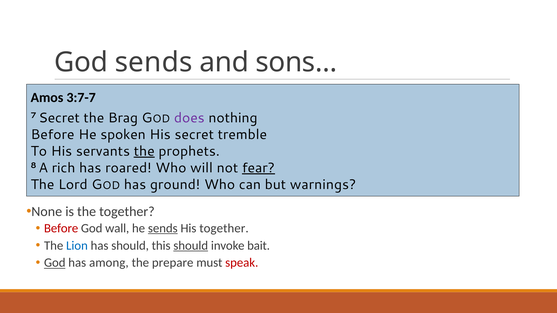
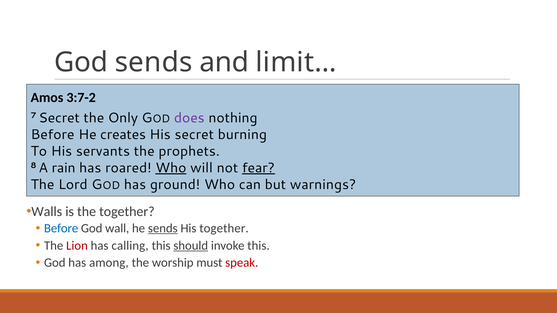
sons…: sons… -> limit…
3:7-7: 3:7-7 -> 3:7-2
Brag: Brag -> Only
spoken: spoken -> creates
tremble: tremble -> burning
the at (144, 151) underline: present -> none
rich: rich -> rain
Who at (171, 168) underline: none -> present
None: None -> Walls
Before at (61, 229) colour: red -> blue
Lion colour: blue -> red
has should: should -> calling
invoke bait: bait -> this
God at (55, 263) underline: present -> none
prepare: prepare -> worship
